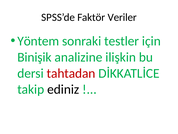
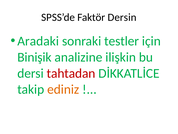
Veriler: Veriler -> Dersin
Yöntem: Yöntem -> Aradaki
ediniz colour: black -> orange
